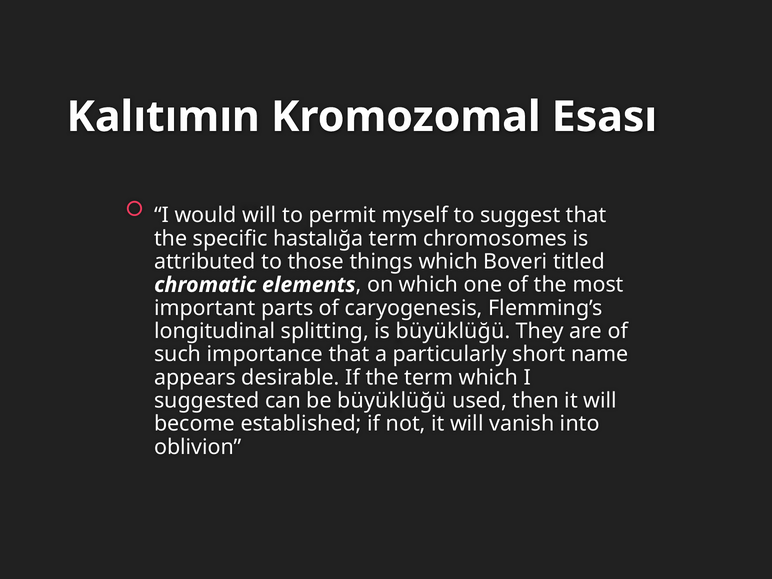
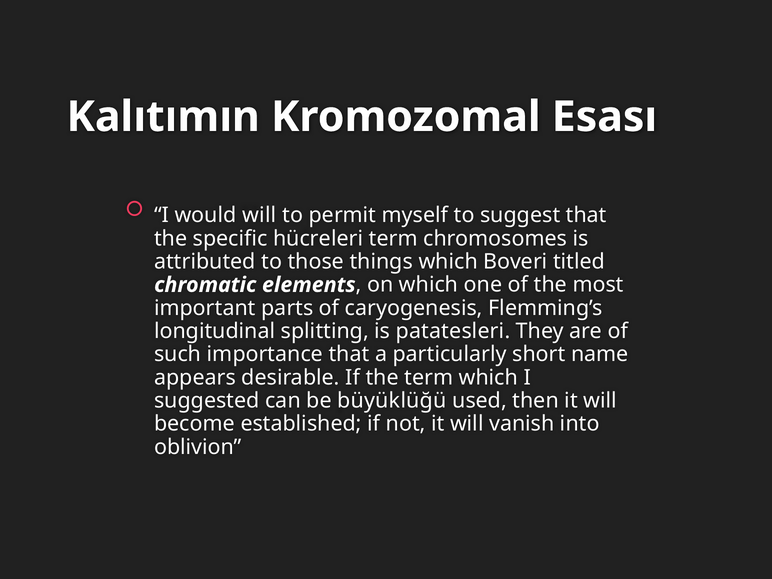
hastalığa: hastalığa -> hücreleri
is büyüklüğü: büyüklüğü -> patatesleri
